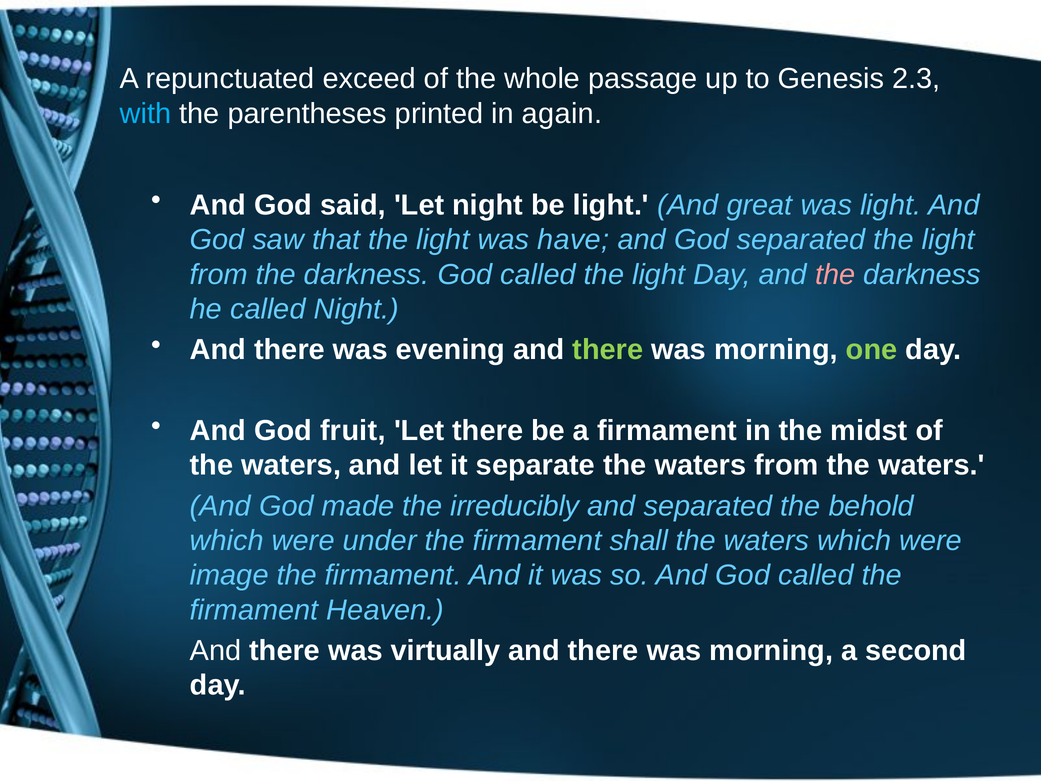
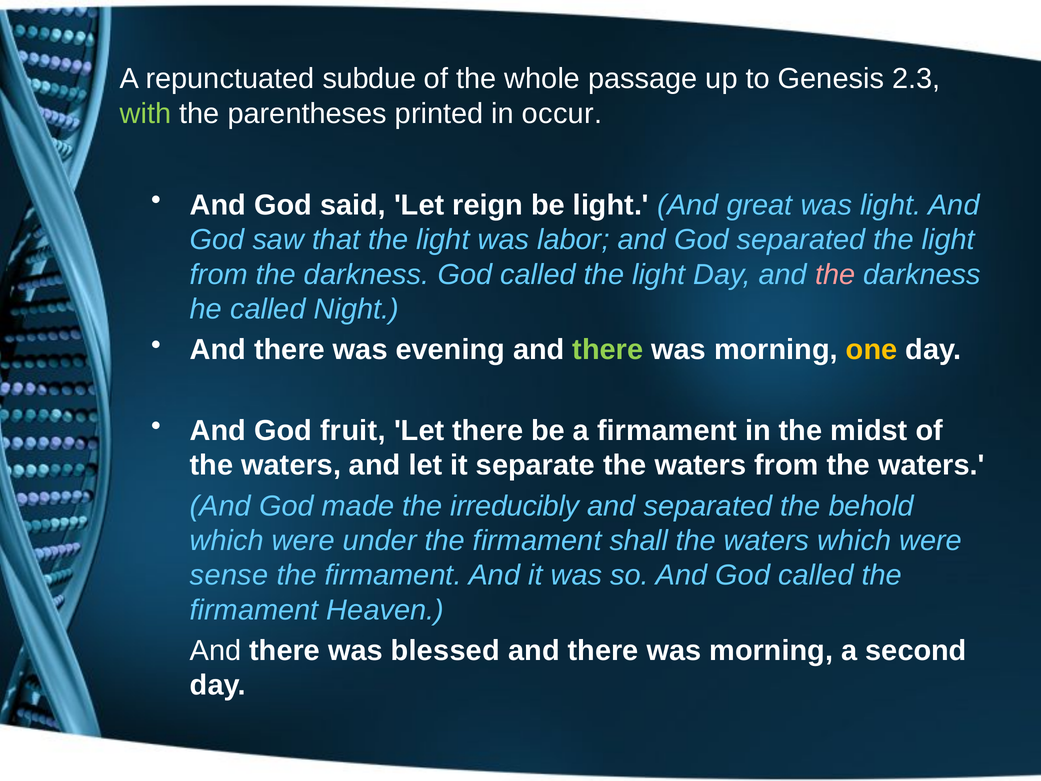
exceed: exceed -> subdue
with colour: light blue -> light green
again: again -> occur
Let night: night -> reign
have: have -> labor
one colour: light green -> yellow
image: image -> sense
virtually: virtually -> blessed
